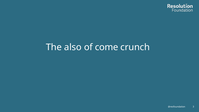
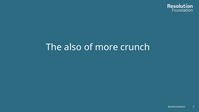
come: come -> more
